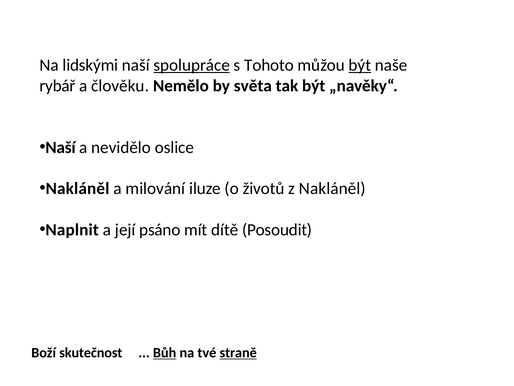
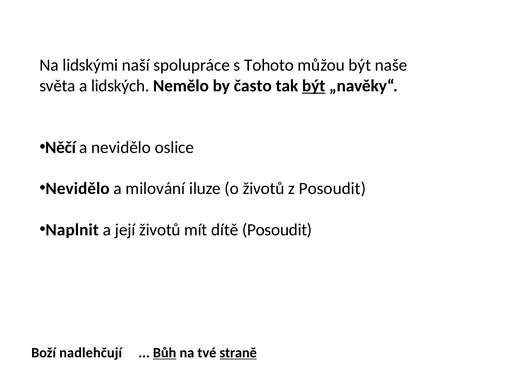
spolupráce underline: present -> none
být at (360, 65) underline: present -> none
rybář: rybář -> světa
člověku: člověku -> lidských
světa: světa -> často
být at (314, 86) underline: none -> present
Naší at (61, 147): Naší -> Něčí
Nakláněl at (78, 188): Nakláněl -> Nevidělo
z Nakláněl: Nakláněl -> Posoudit
její psáno: psáno -> životů
skutečnost: skutečnost -> nadlehčují
